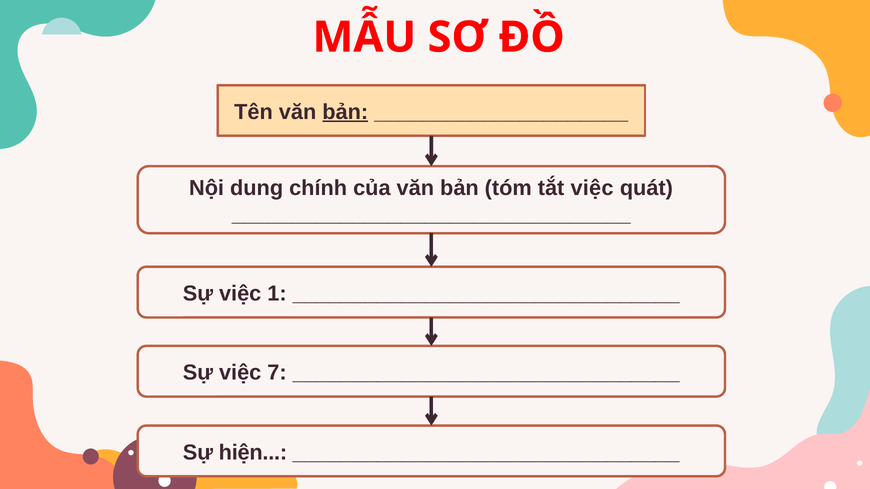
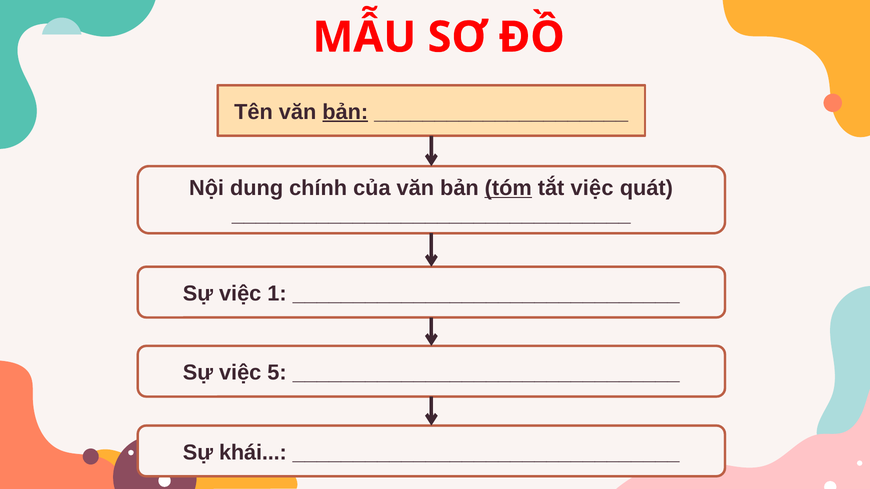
tóm underline: none -> present
7: 7 -> 5
hiện: hiện -> khái
